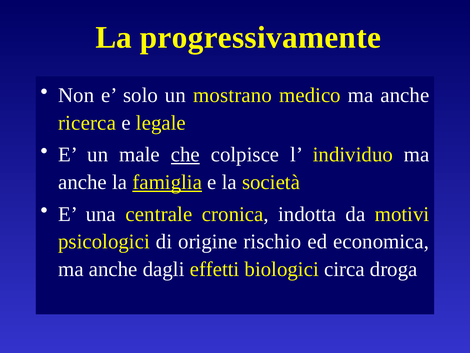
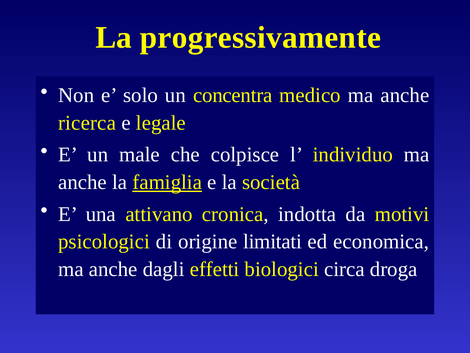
mostrano: mostrano -> concentra
che underline: present -> none
centrale: centrale -> attivano
rischio: rischio -> limitati
